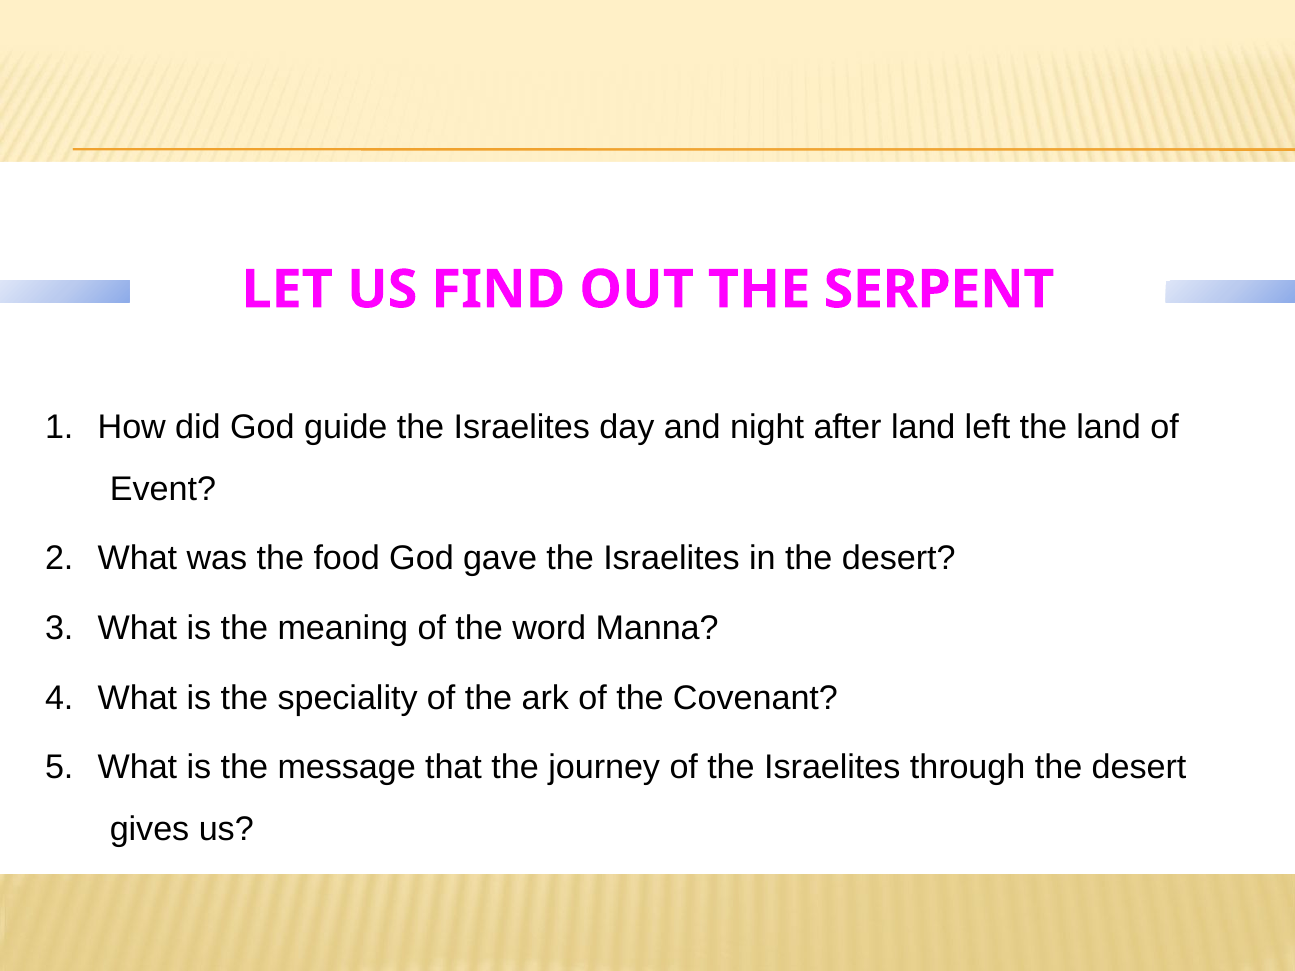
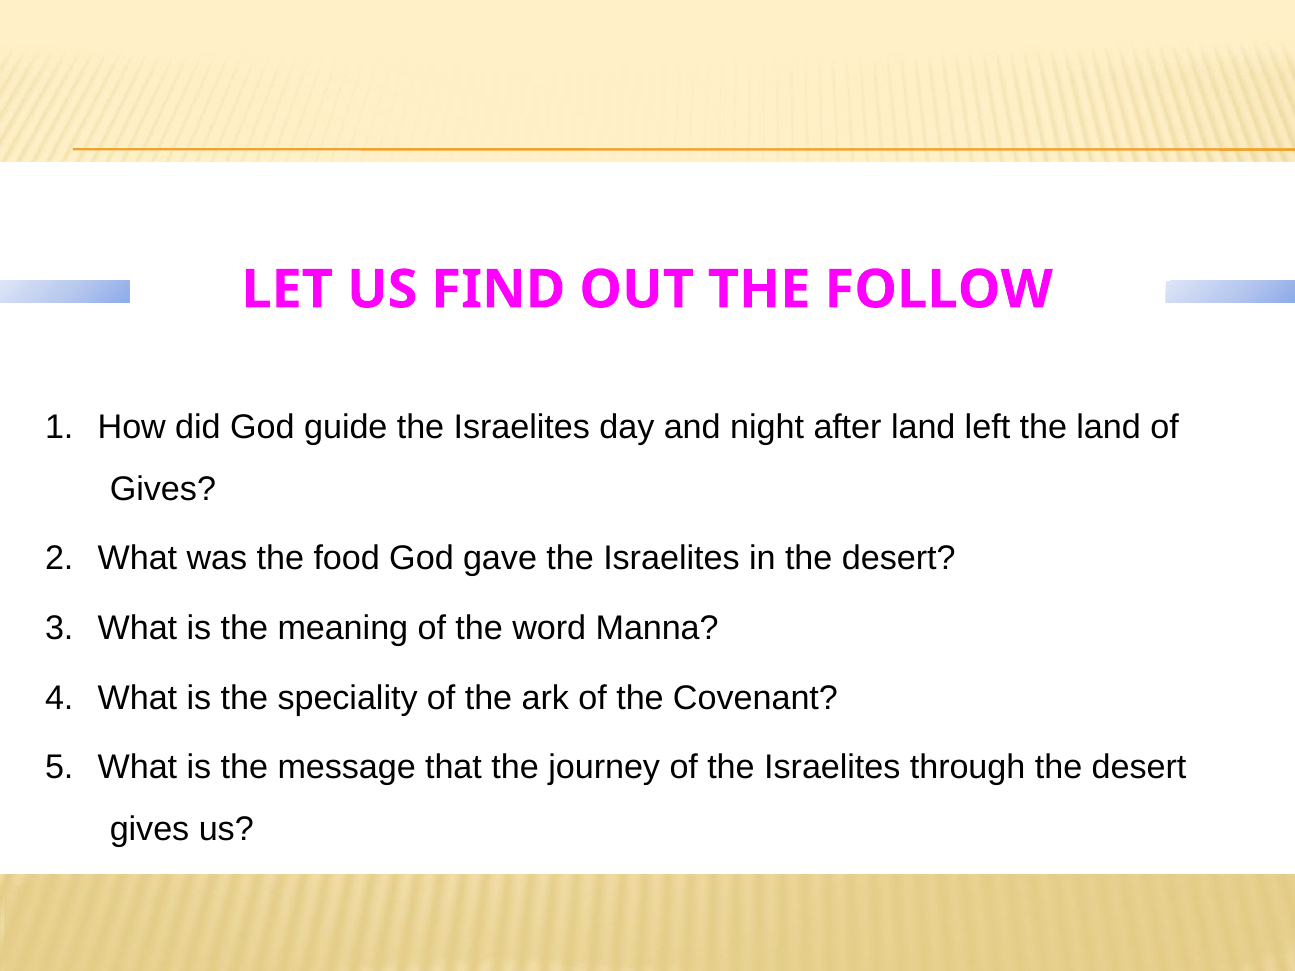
SERPENT: SERPENT -> FOLLOW
Event at (163, 489): Event -> Gives
